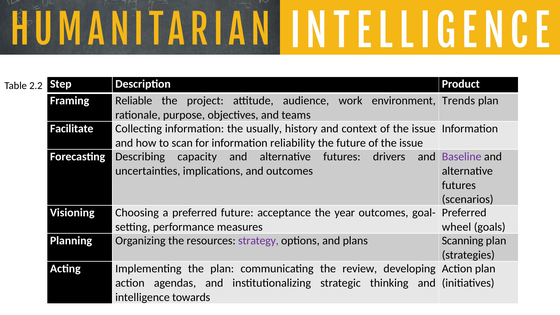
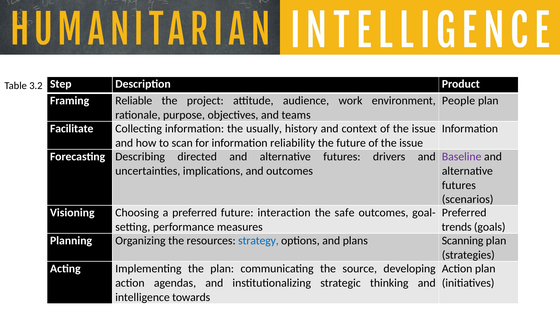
2.2: 2.2 -> 3.2
Trends: Trends -> People
capacity: capacity -> directed
acceptance: acceptance -> interaction
year: year -> safe
wheel: wheel -> trends
strategy colour: purple -> blue
review: review -> source
